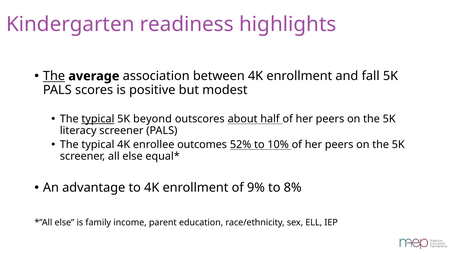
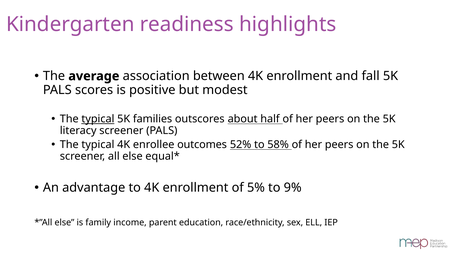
The at (54, 76) underline: present -> none
beyond: beyond -> families
10%: 10% -> 58%
9%: 9% -> 5%
8%: 8% -> 9%
